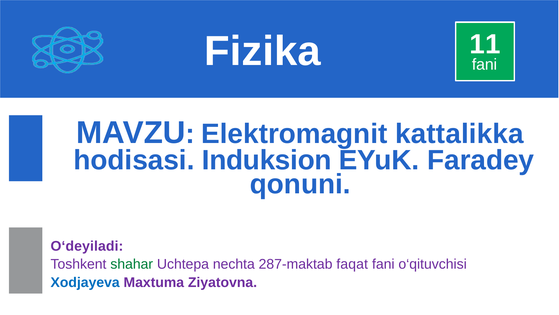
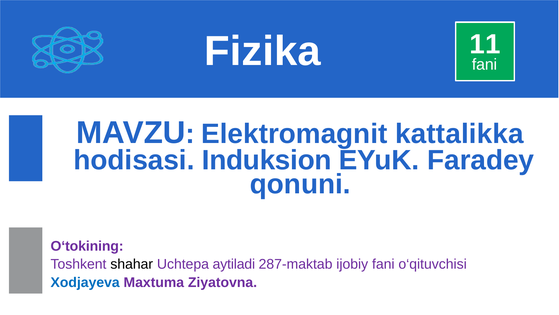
O‘deyiladi: O‘deyiladi -> O‘tokining
shahar colour: green -> black
nechta: nechta -> aytiladi
faqat: faqat -> ijobiy
